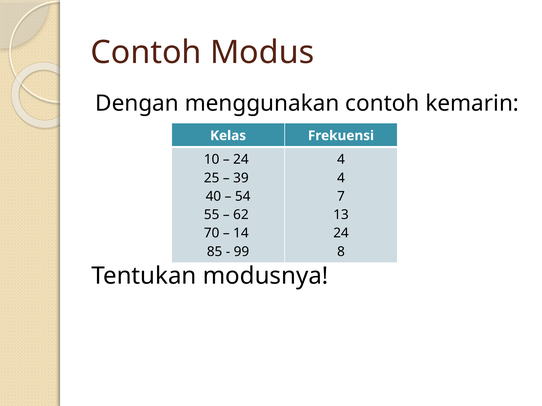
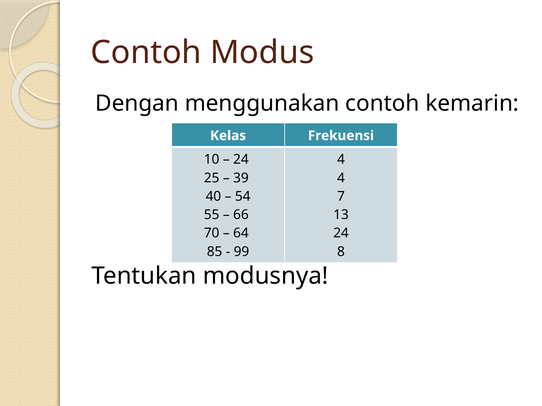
62: 62 -> 66
14: 14 -> 64
